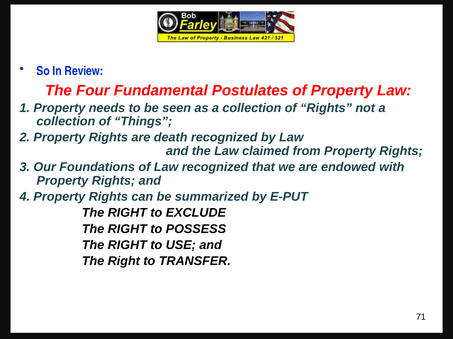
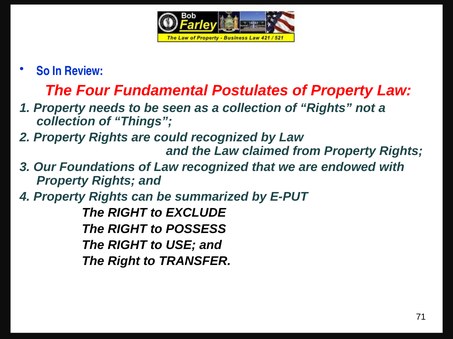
death: death -> could
